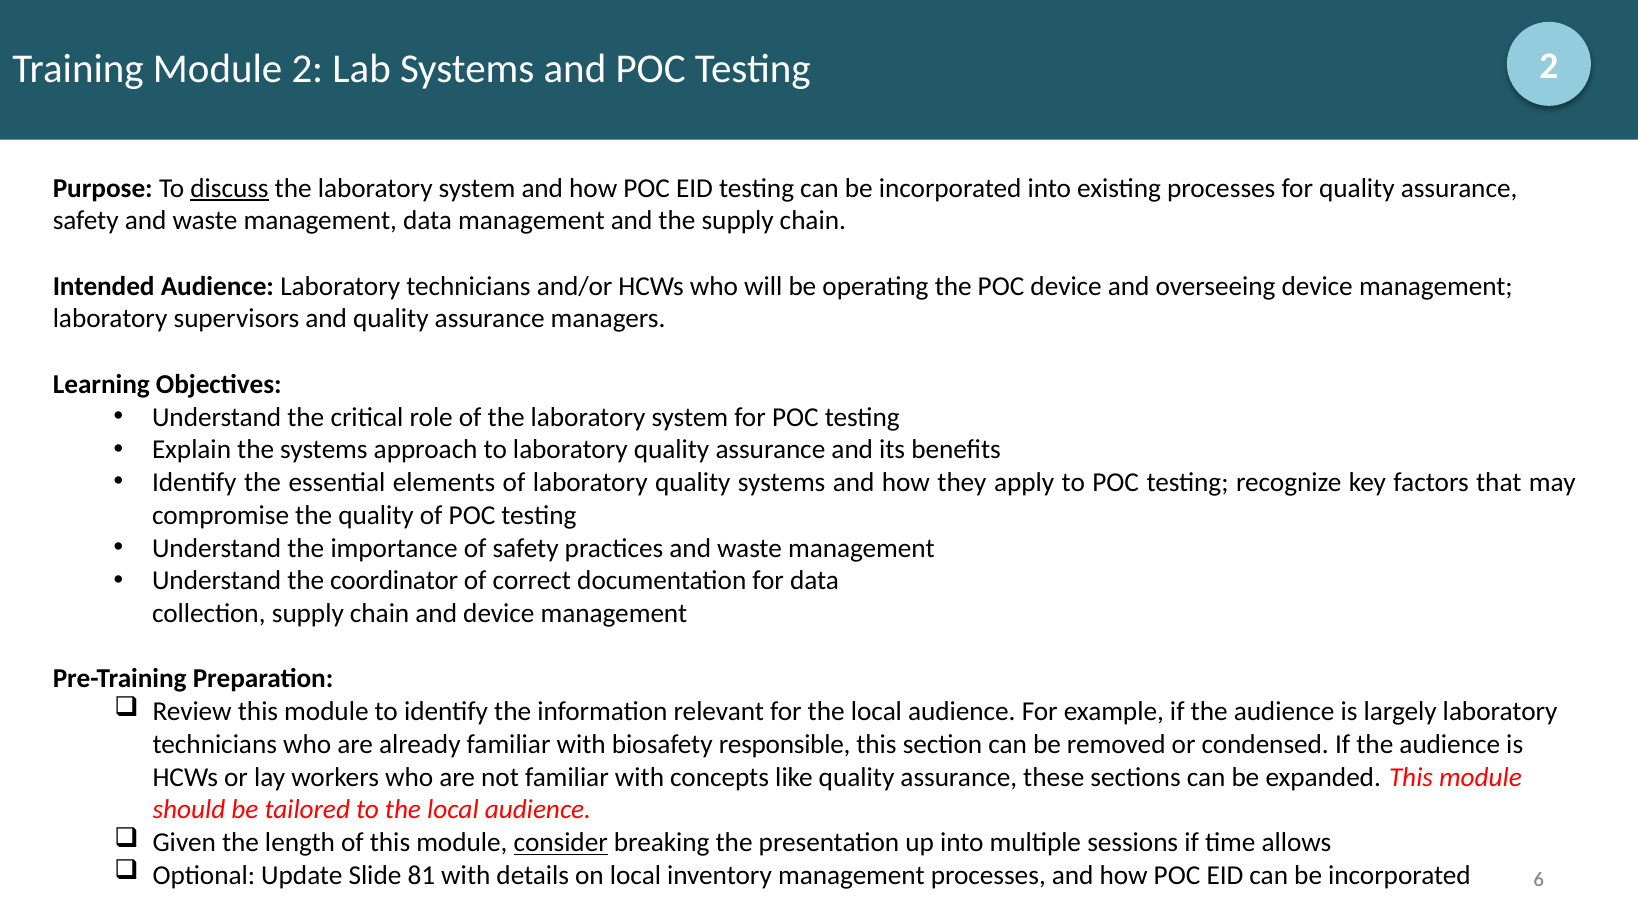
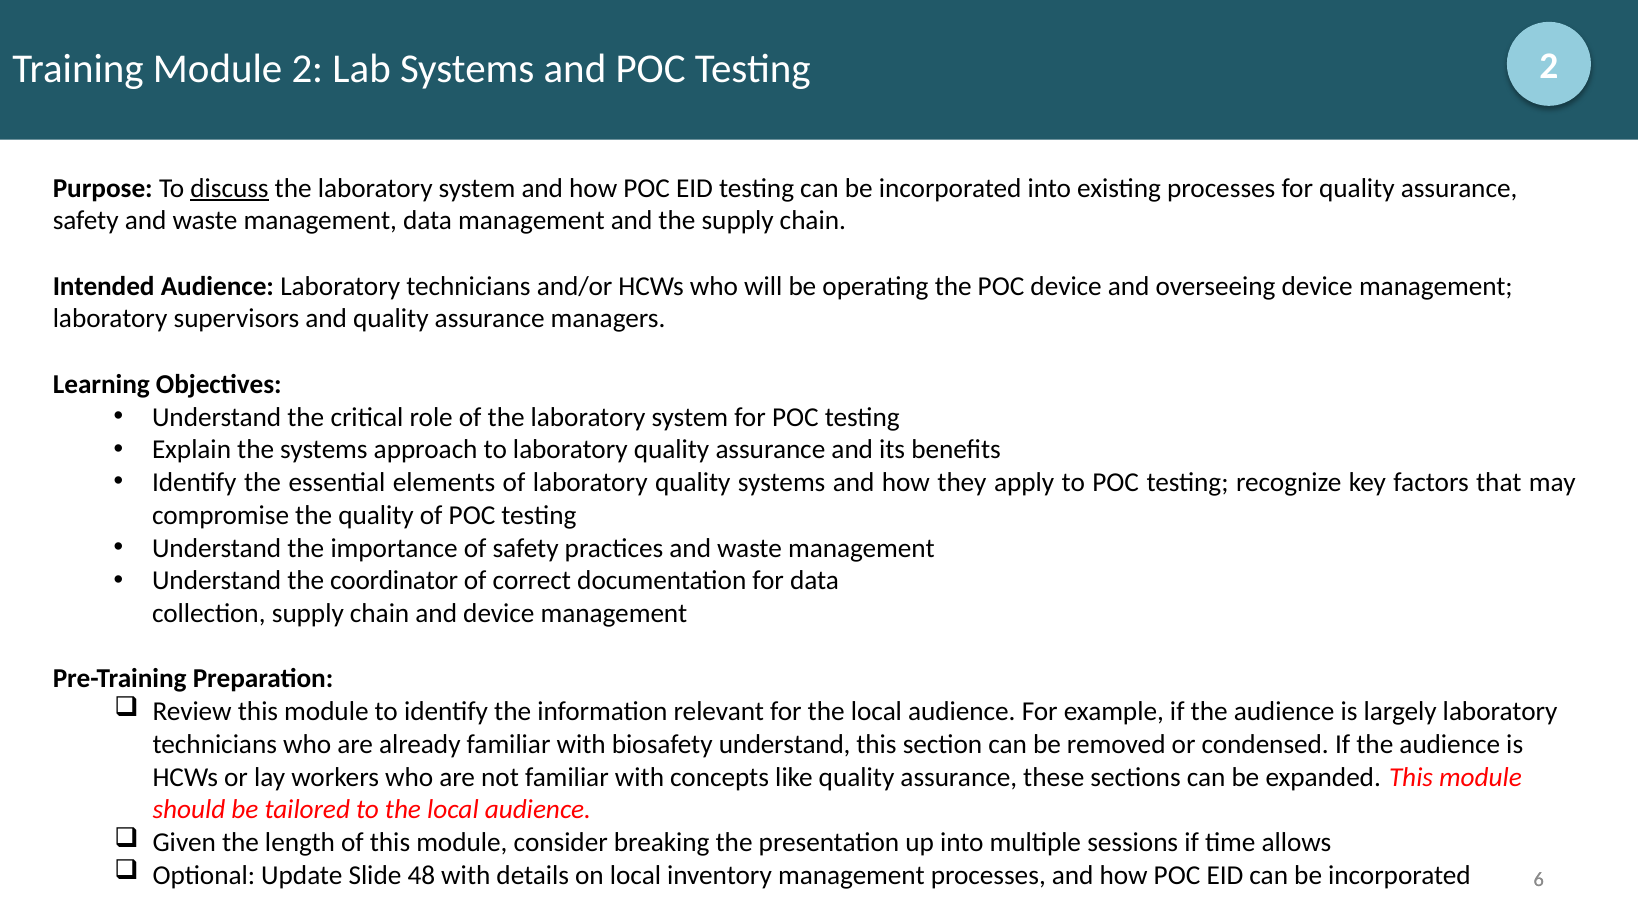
biosafety responsible: responsible -> understand
consider underline: present -> none
81: 81 -> 48
